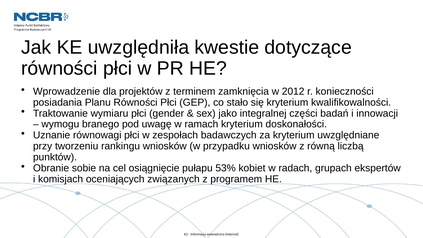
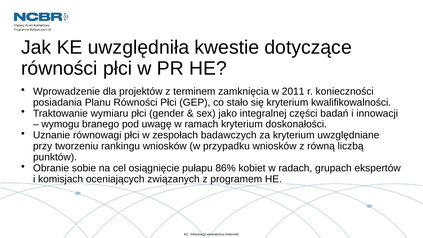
2012: 2012 -> 2011
53%: 53% -> 86%
